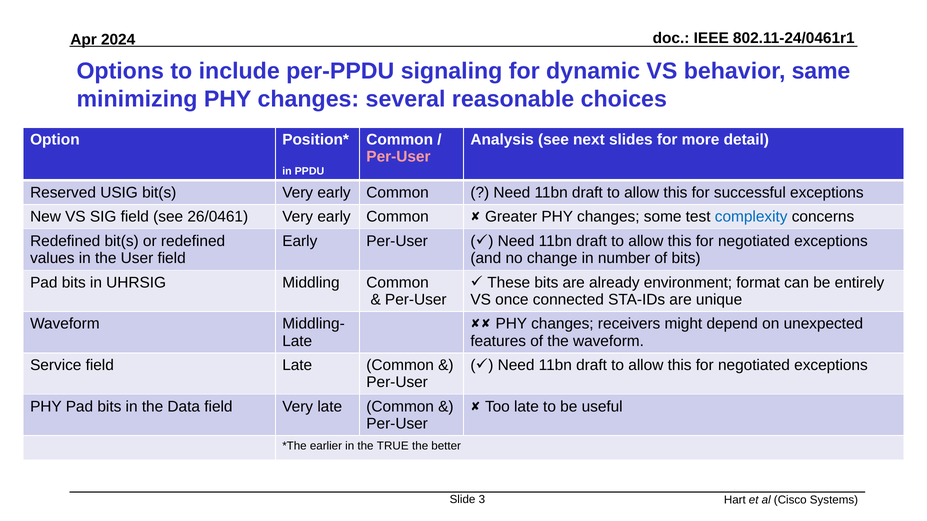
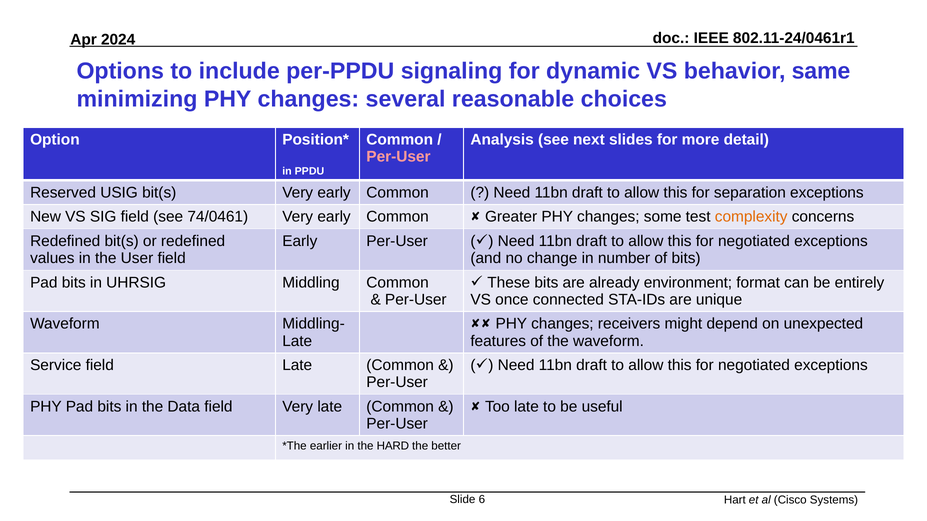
successful: successful -> separation
26/0461: 26/0461 -> 74/0461
complexity colour: blue -> orange
TRUE: TRUE -> HARD
3: 3 -> 6
